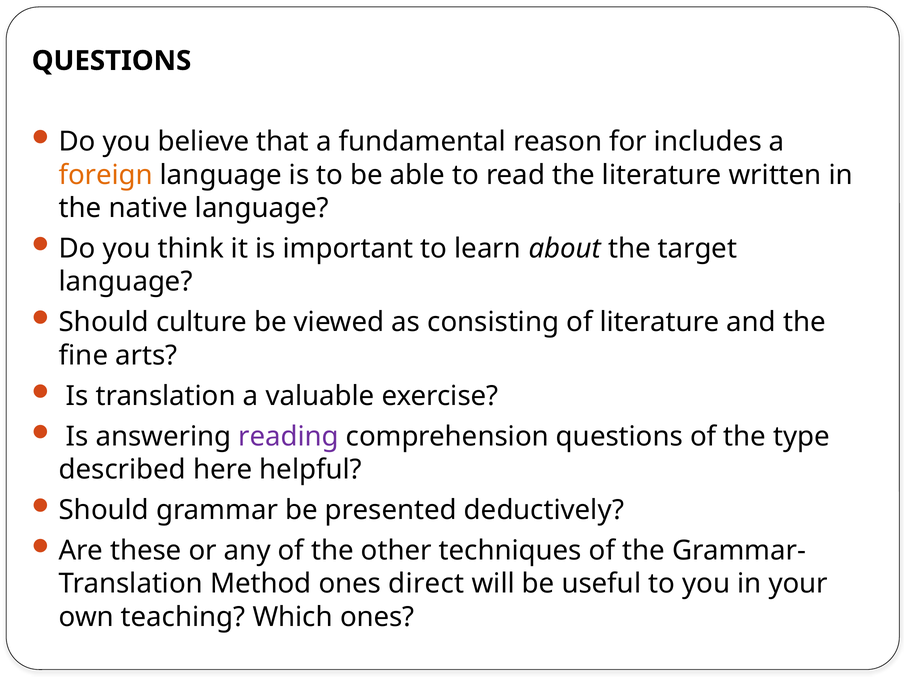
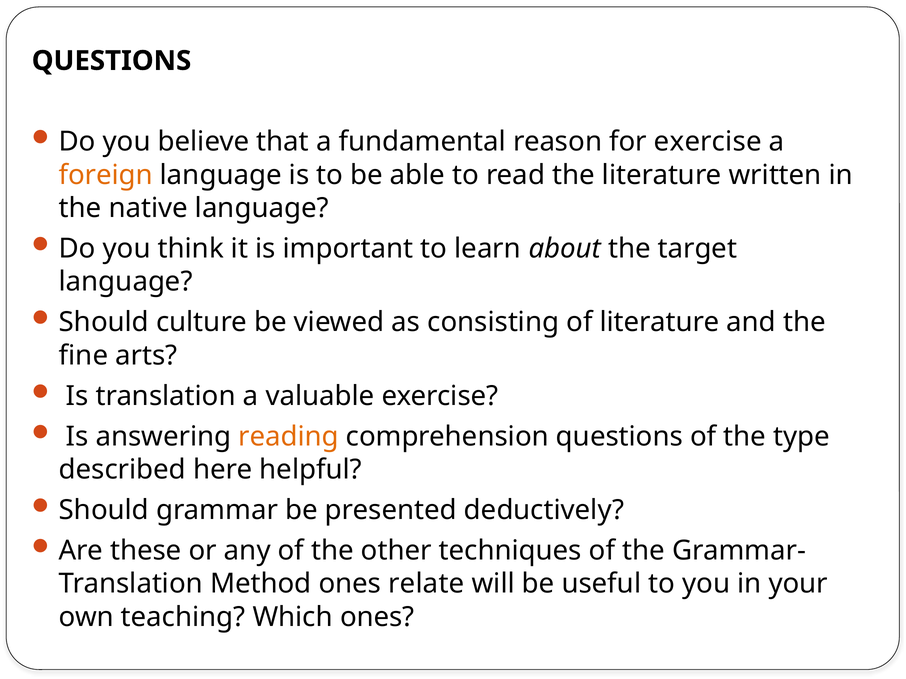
for includes: includes -> exercise
reading colour: purple -> orange
direct: direct -> relate
